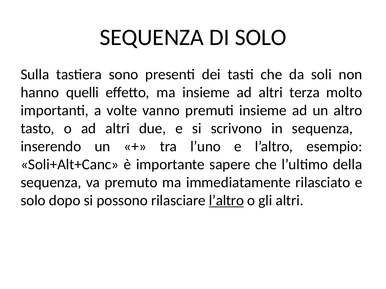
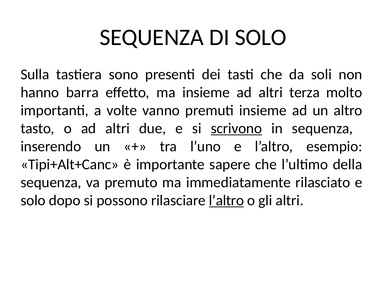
quelli: quelli -> barra
scrivono underline: none -> present
Soli+Alt+Canc: Soli+Alt+Canc -> Tipi+Alt+Canc
